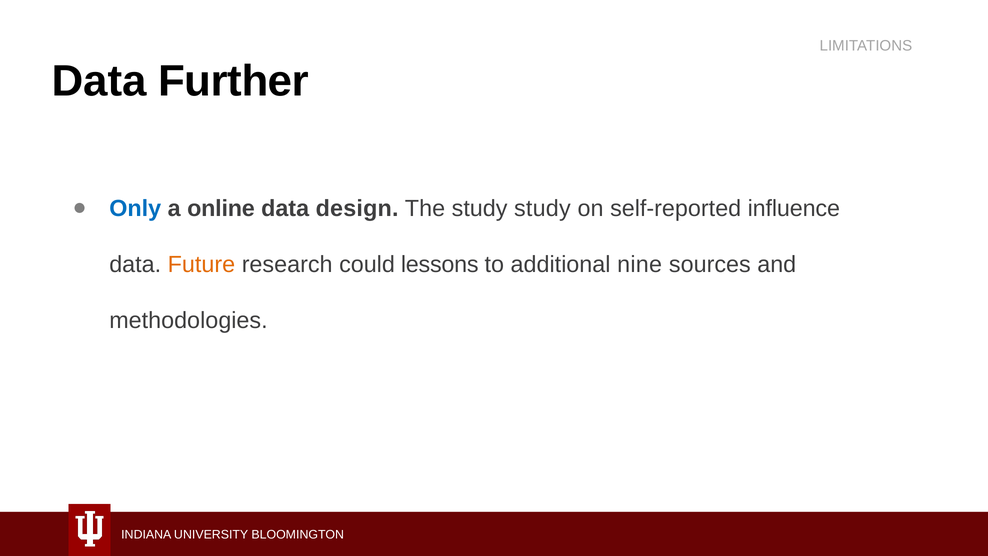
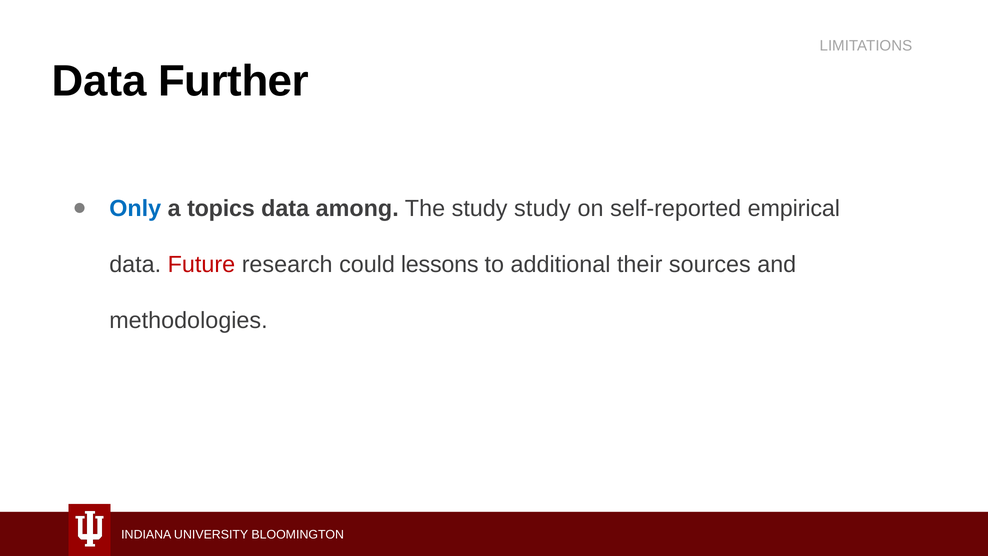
online: online -> topics
design: design -> among
influence: influence -> empirical
Future colour: orange -> red
nine: nine -> their
